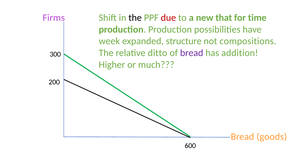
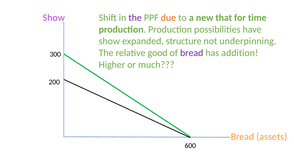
Firms at (54, 18): Firms -> Show
the at (135, 18) colour: black -> purple
due colour: red -> orange
week at (109, 41): week -> show
compositions: compositions -> underpinning
ditto: ditto -> good
goods: goods -> assets
